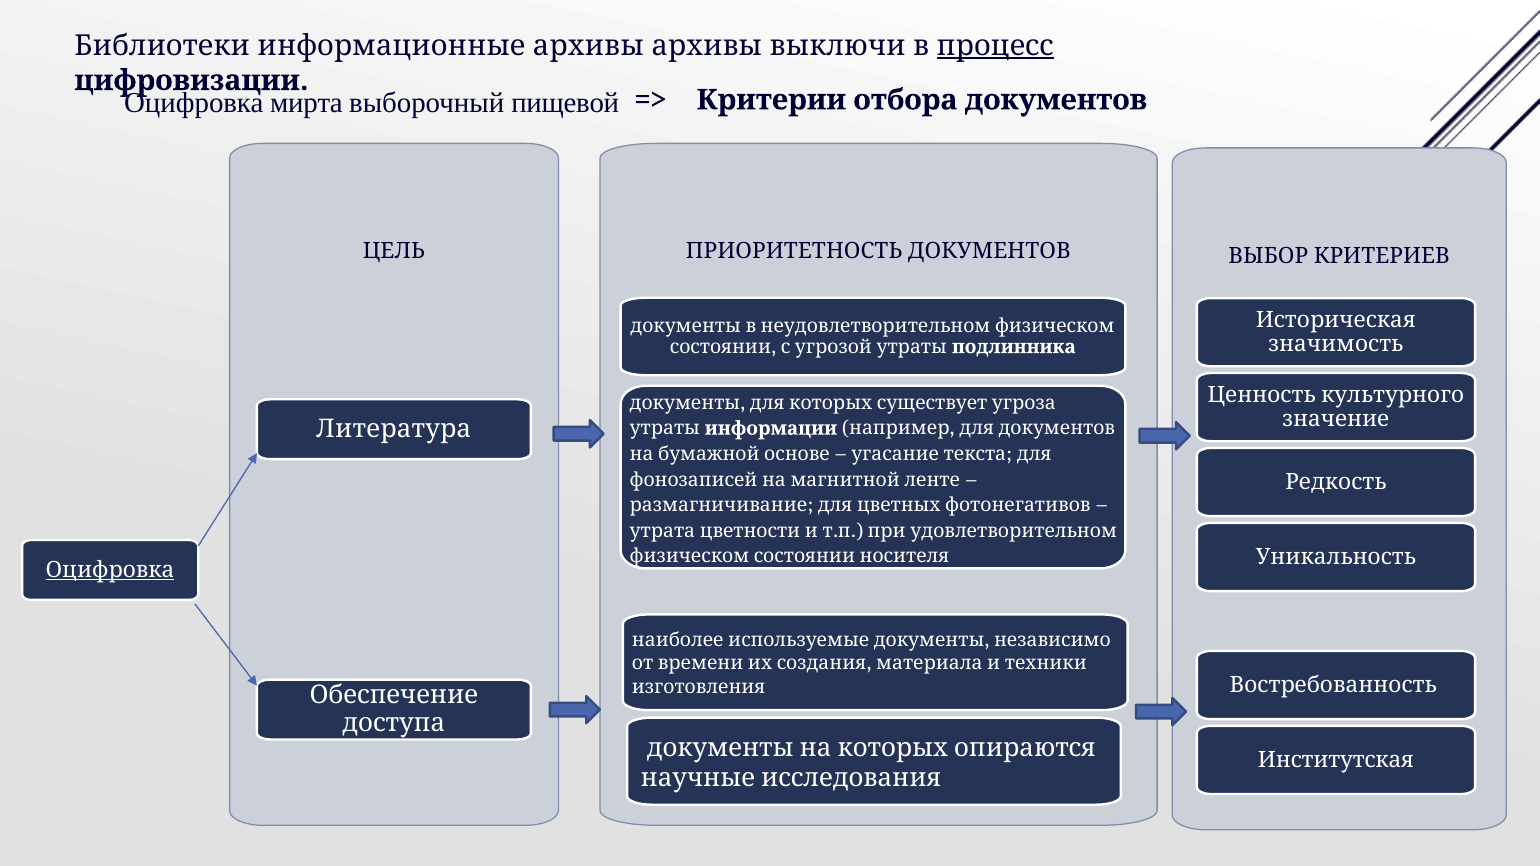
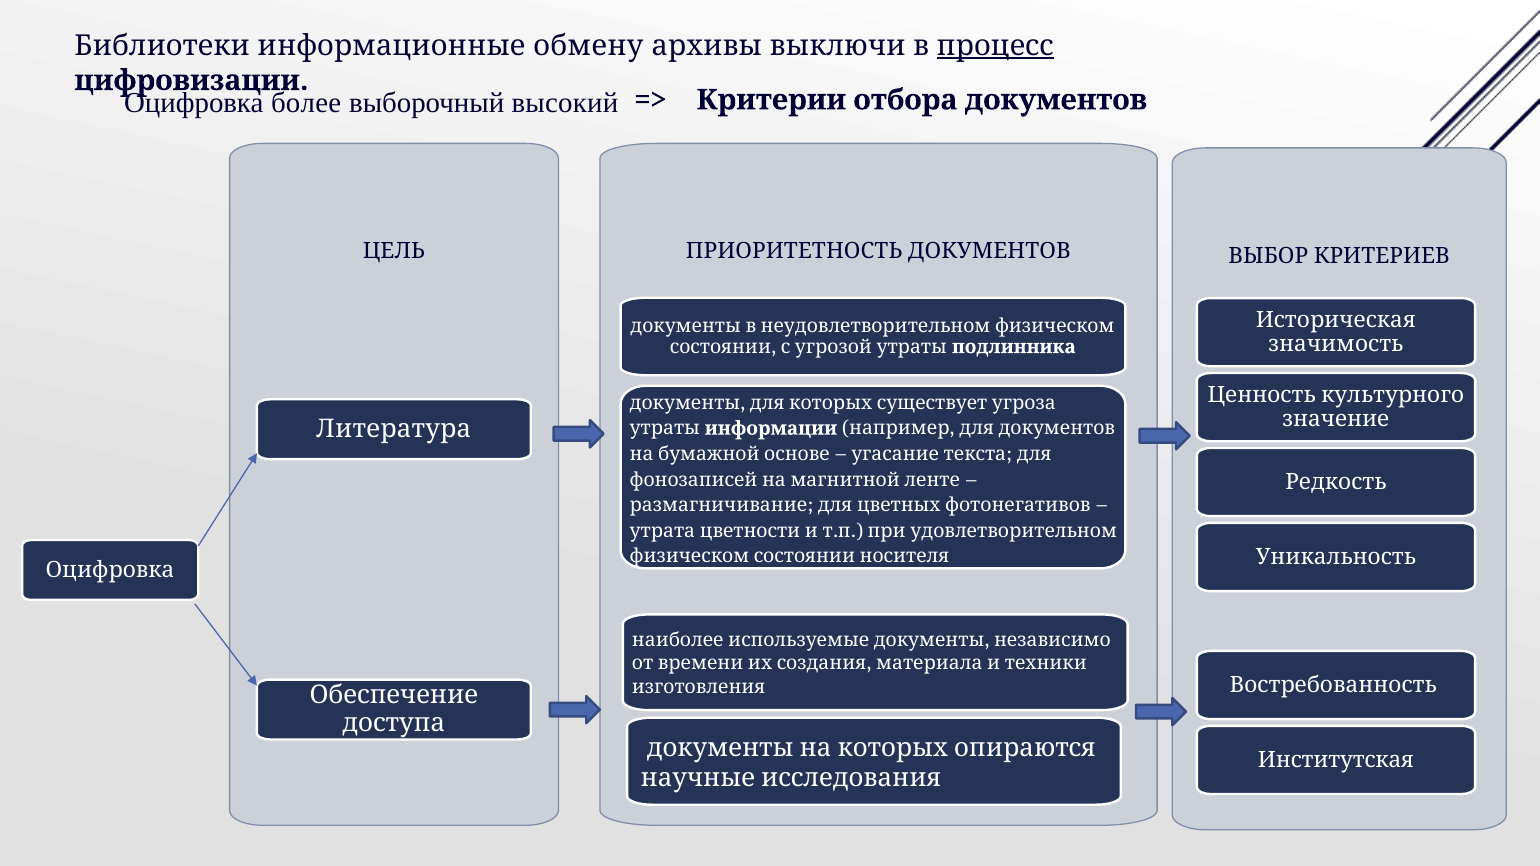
информационные архивы: архивы -> обмену
мирта: мирта -> более
пищевой: пищевой -> высокий
Оцифровка at (110, 570) underline: present -> none
